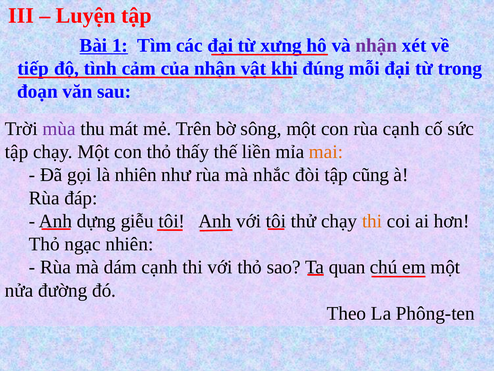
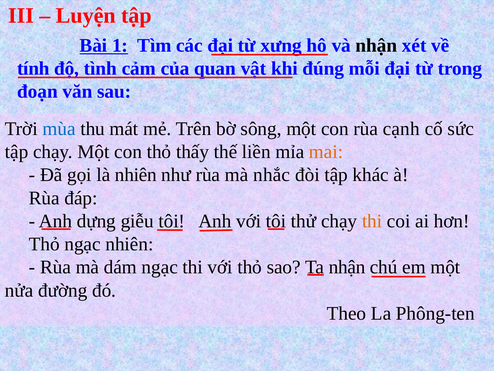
nhận at (376, 45) colour: purple -> black
tiếp: tiếp -> tính
của nhận: nhận -> quan
mùa colour: purple -> blue
cũng: cũng -> khác
dám cạnh: cạnh -> ngạc
Ta quan: quan -> nhận
